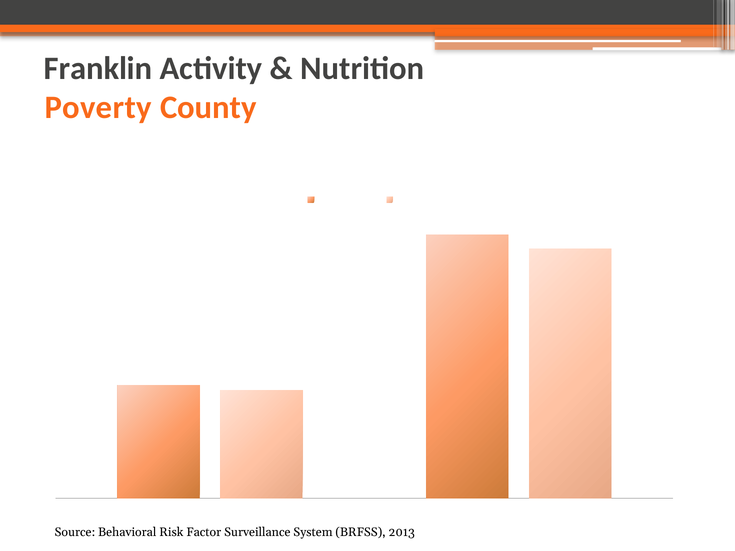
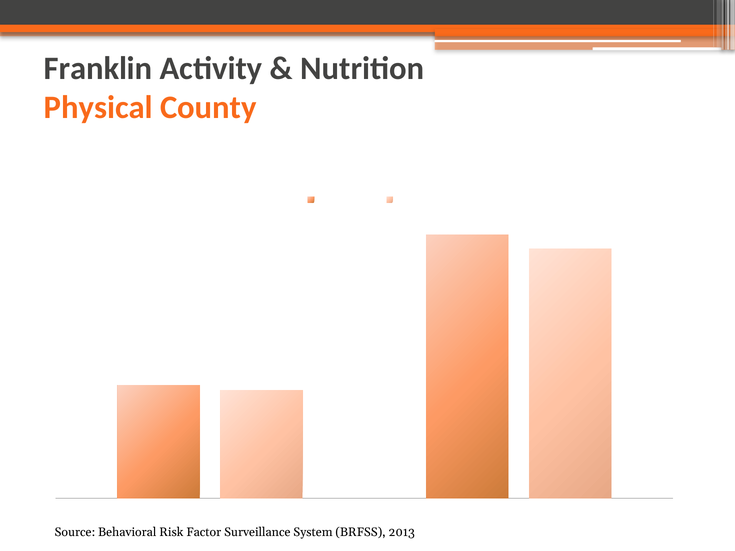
Poverty at (98, 108): Poverty -> Physical
